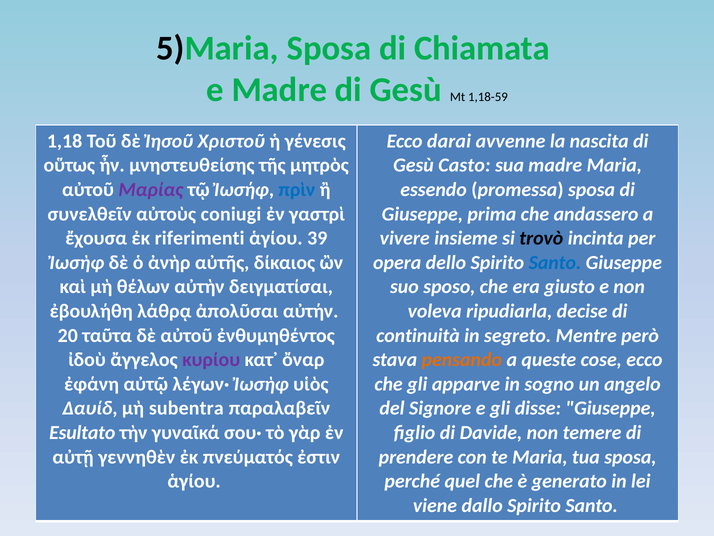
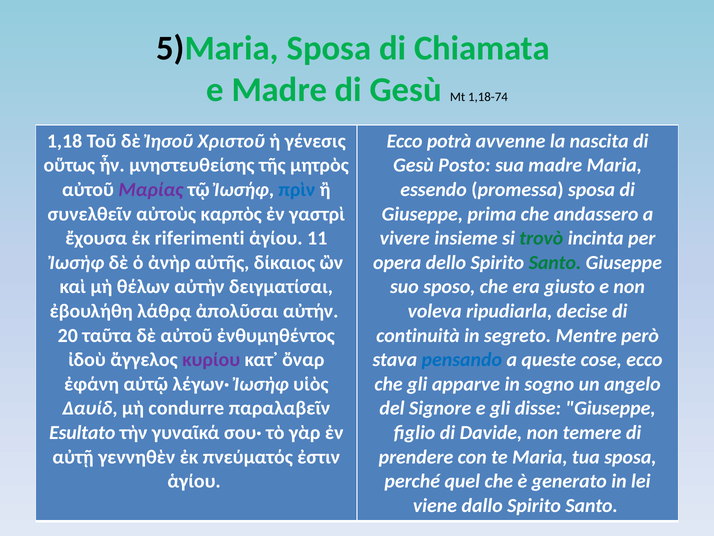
1,18-59: 1,18-59 -> 1,18-74
darai: darai -> potrà
Casto: Casto -> Posto
coniugi: coniugi -> καρπὸς
39: 39 -> 11
trovò colour: black -> green
Santo at (555, 262) colour: blue -> green
pensando colour: orange -> blue
subentra: subentra -> condurre
